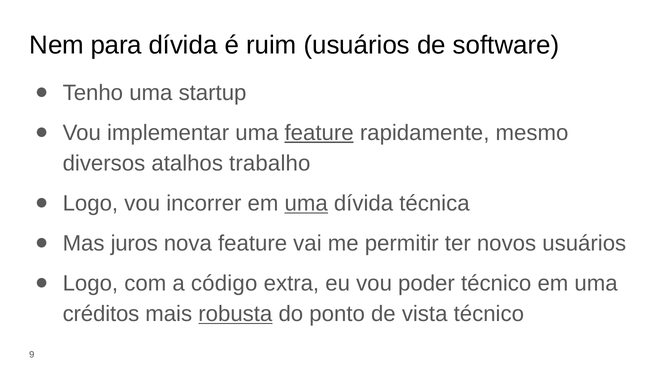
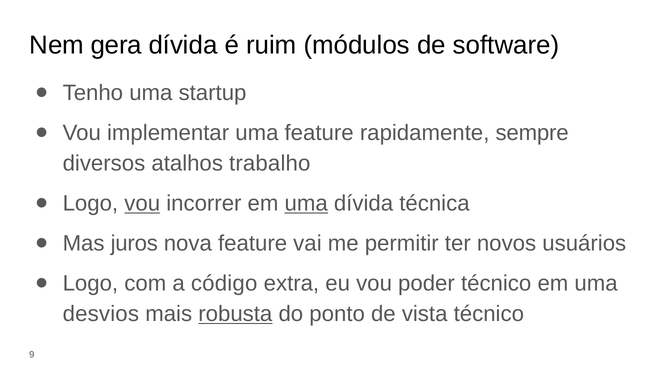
para: para -> gera
ruim usuários: usuários -> módulos
feature at (319, 133) underline: present -> none
mesmo: mesmo -> sempre
vou at (142, 203) underline: none -> present
créditos: créditos -> desvios
